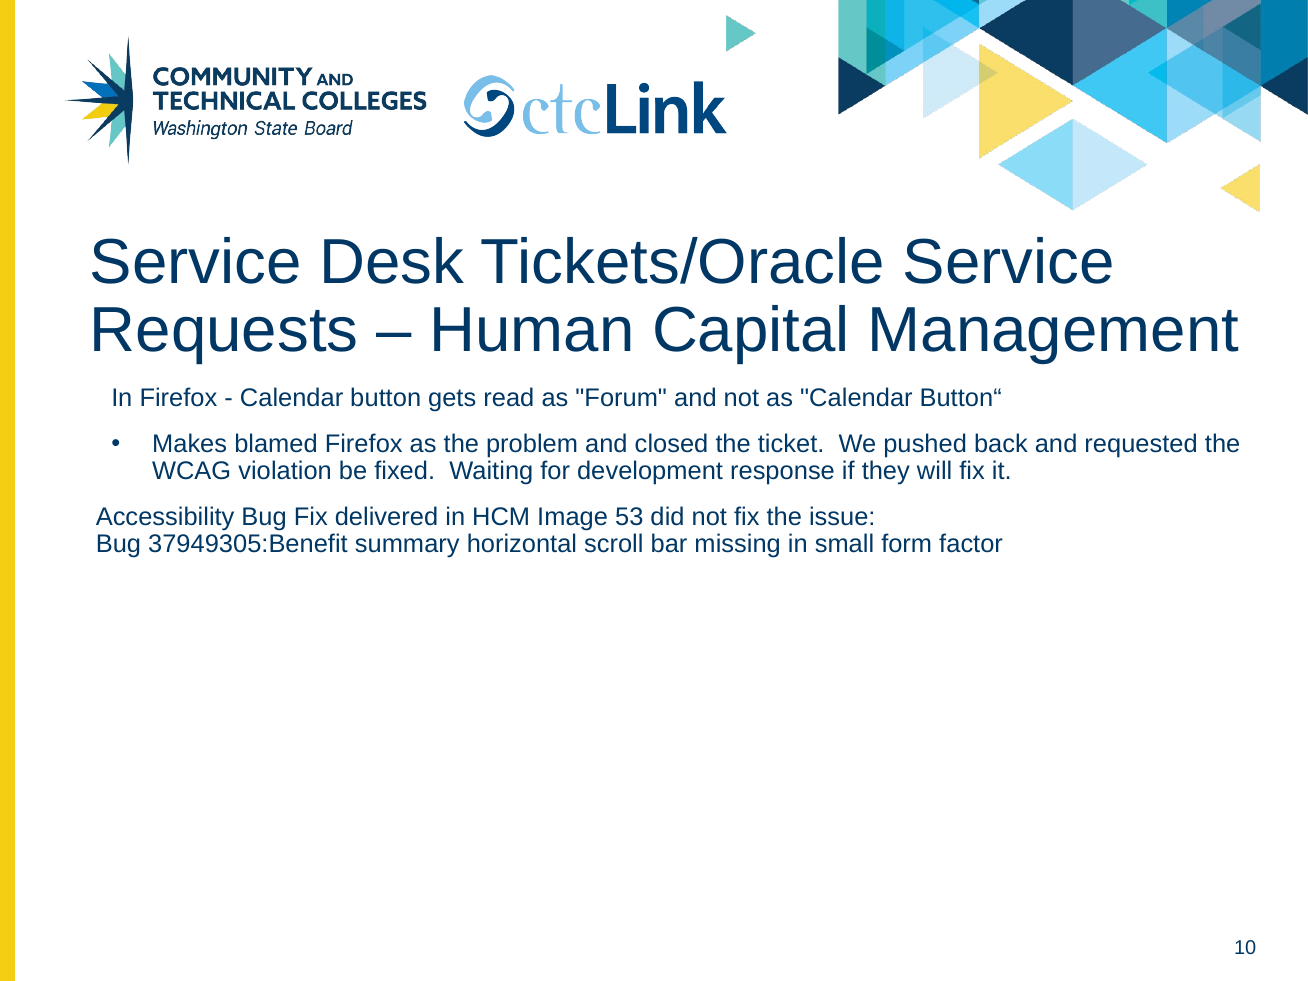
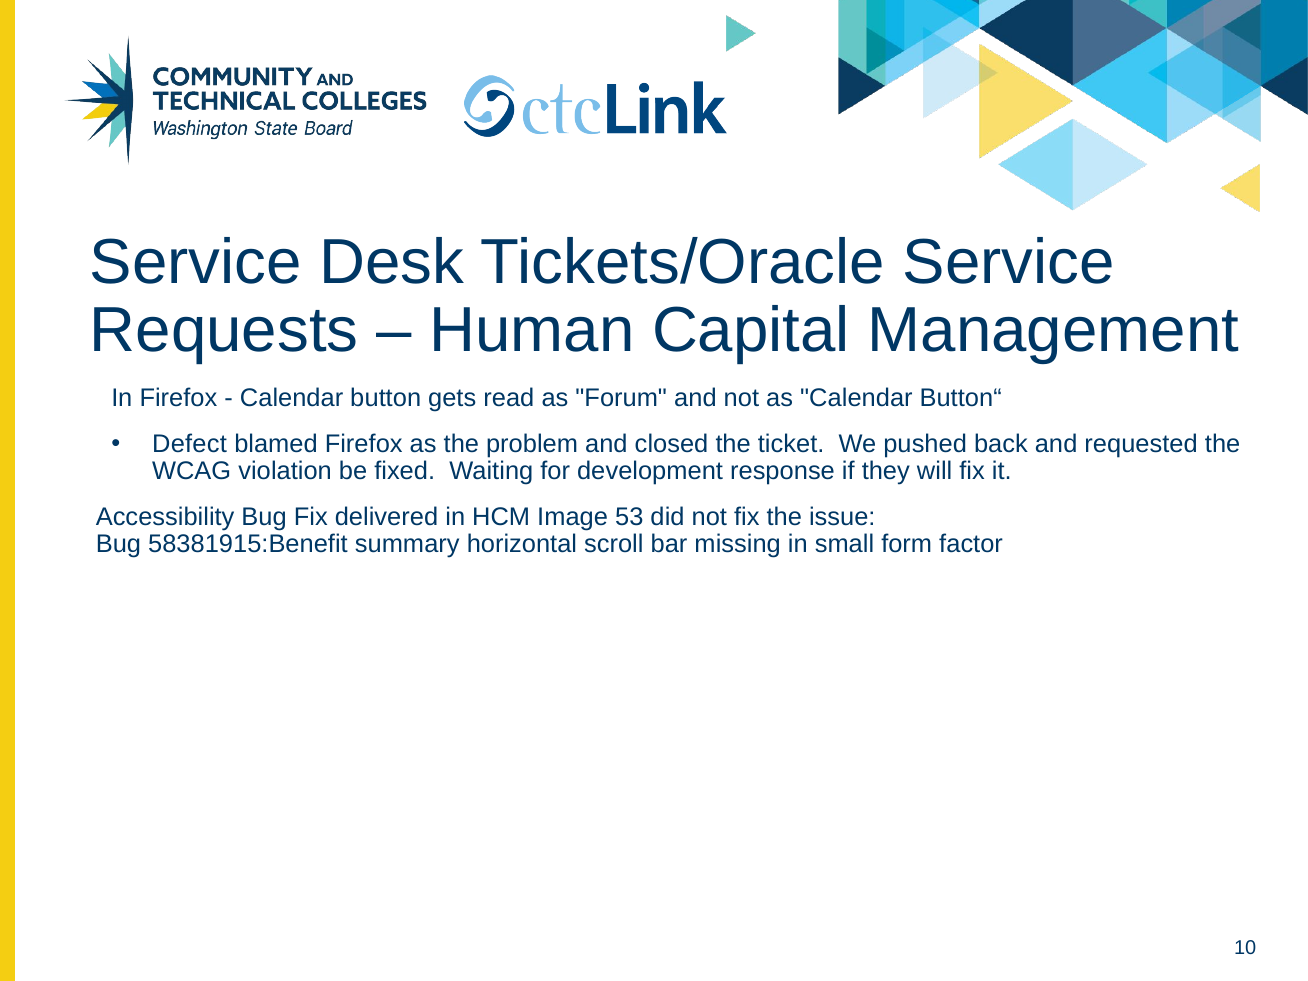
Makes: Makes -> Defect
37949305:Benefit: 37949305:Benefit -> 58381915:Benefit
